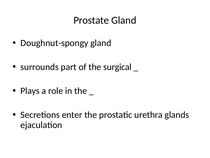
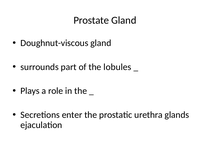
Doughnut-spongy: Doughnut-spongy -> Doughnut-viscous
surgical: surgical -> lobules
